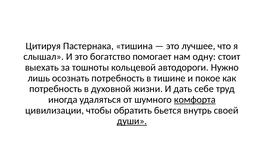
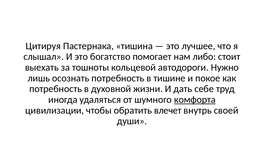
одну: одну -> либо
бьется: бьется -> влечет
души underline: present -> none
